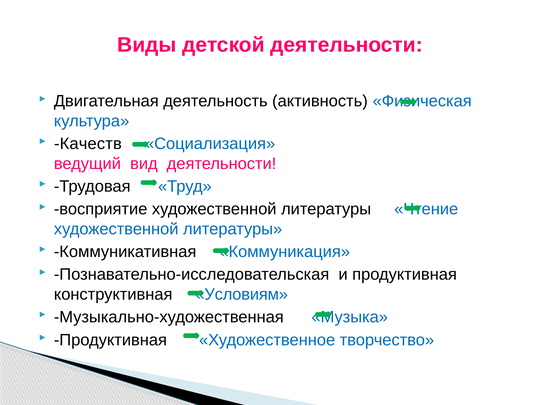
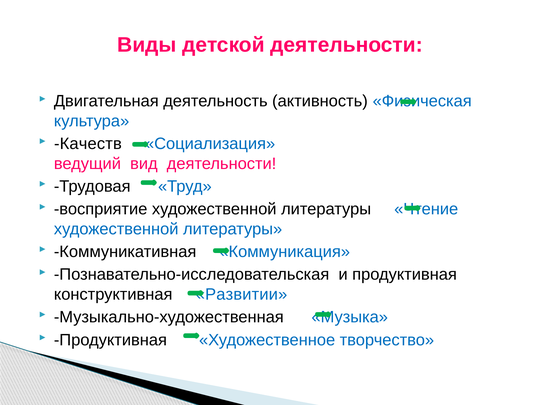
Условиям: Условиям -> Развитии
